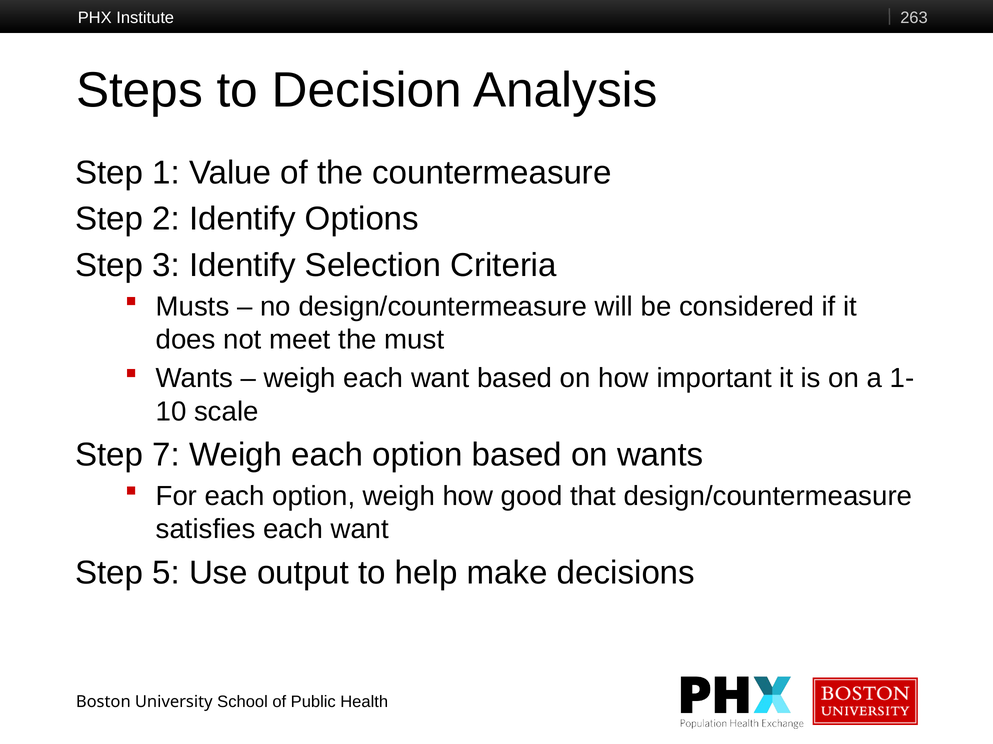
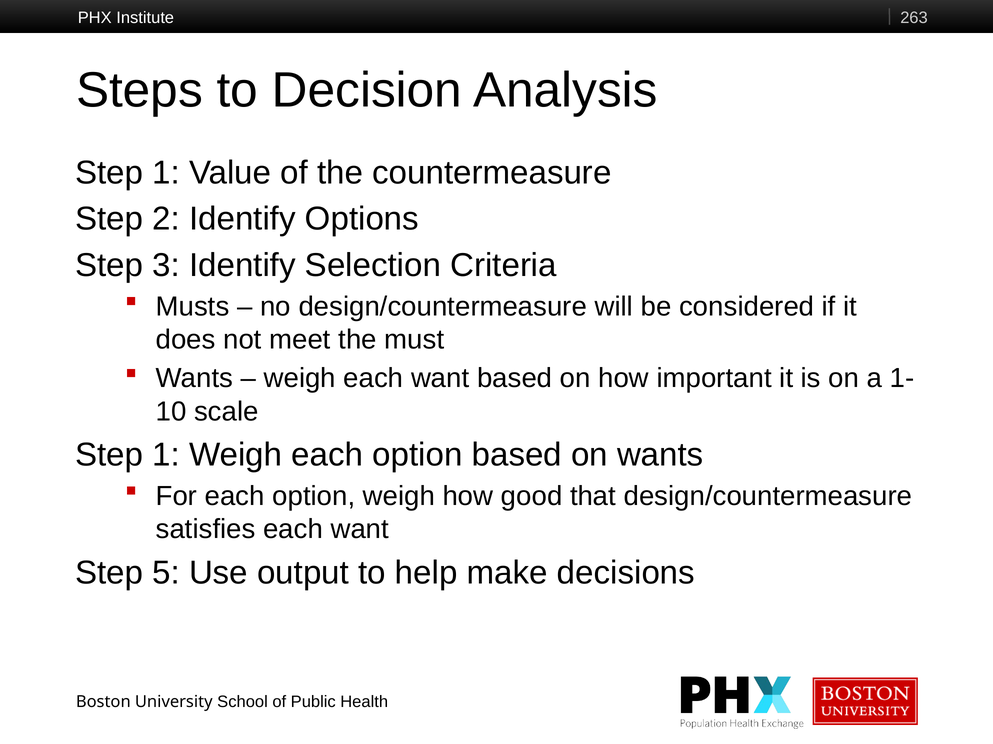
7 at (166, 455): 7 -> 1
